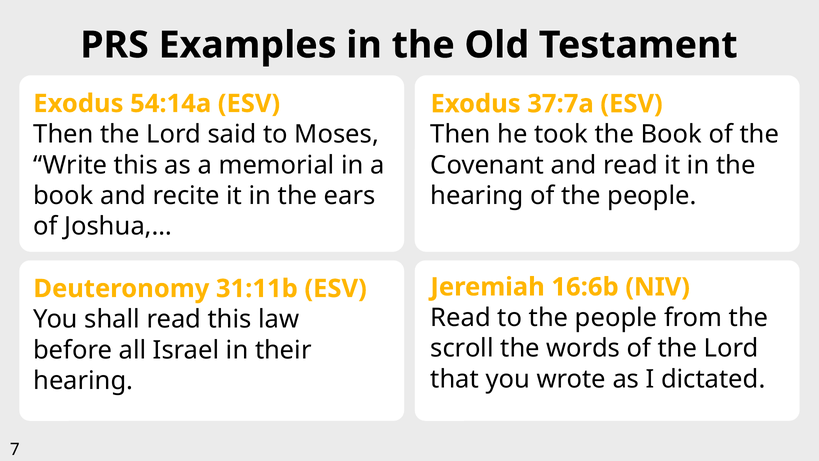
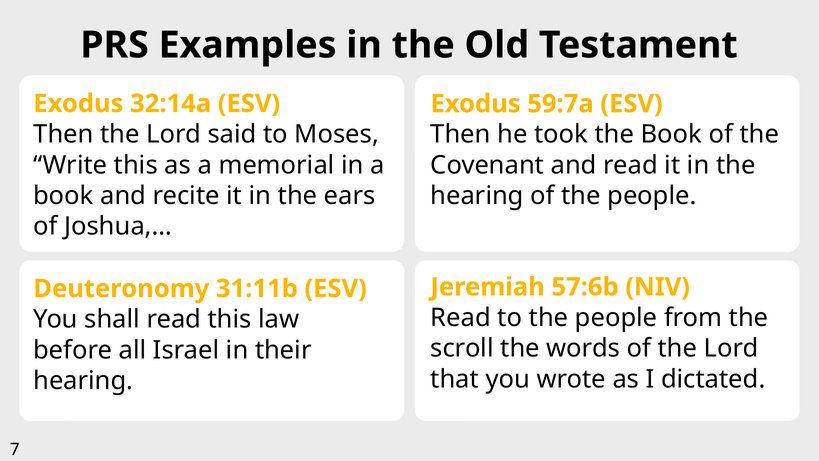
54:14a: 54:14a -> 32:14a
37:7a: 37:7a -> 59:7a
16:6b: 16:6b -> 57:6b
